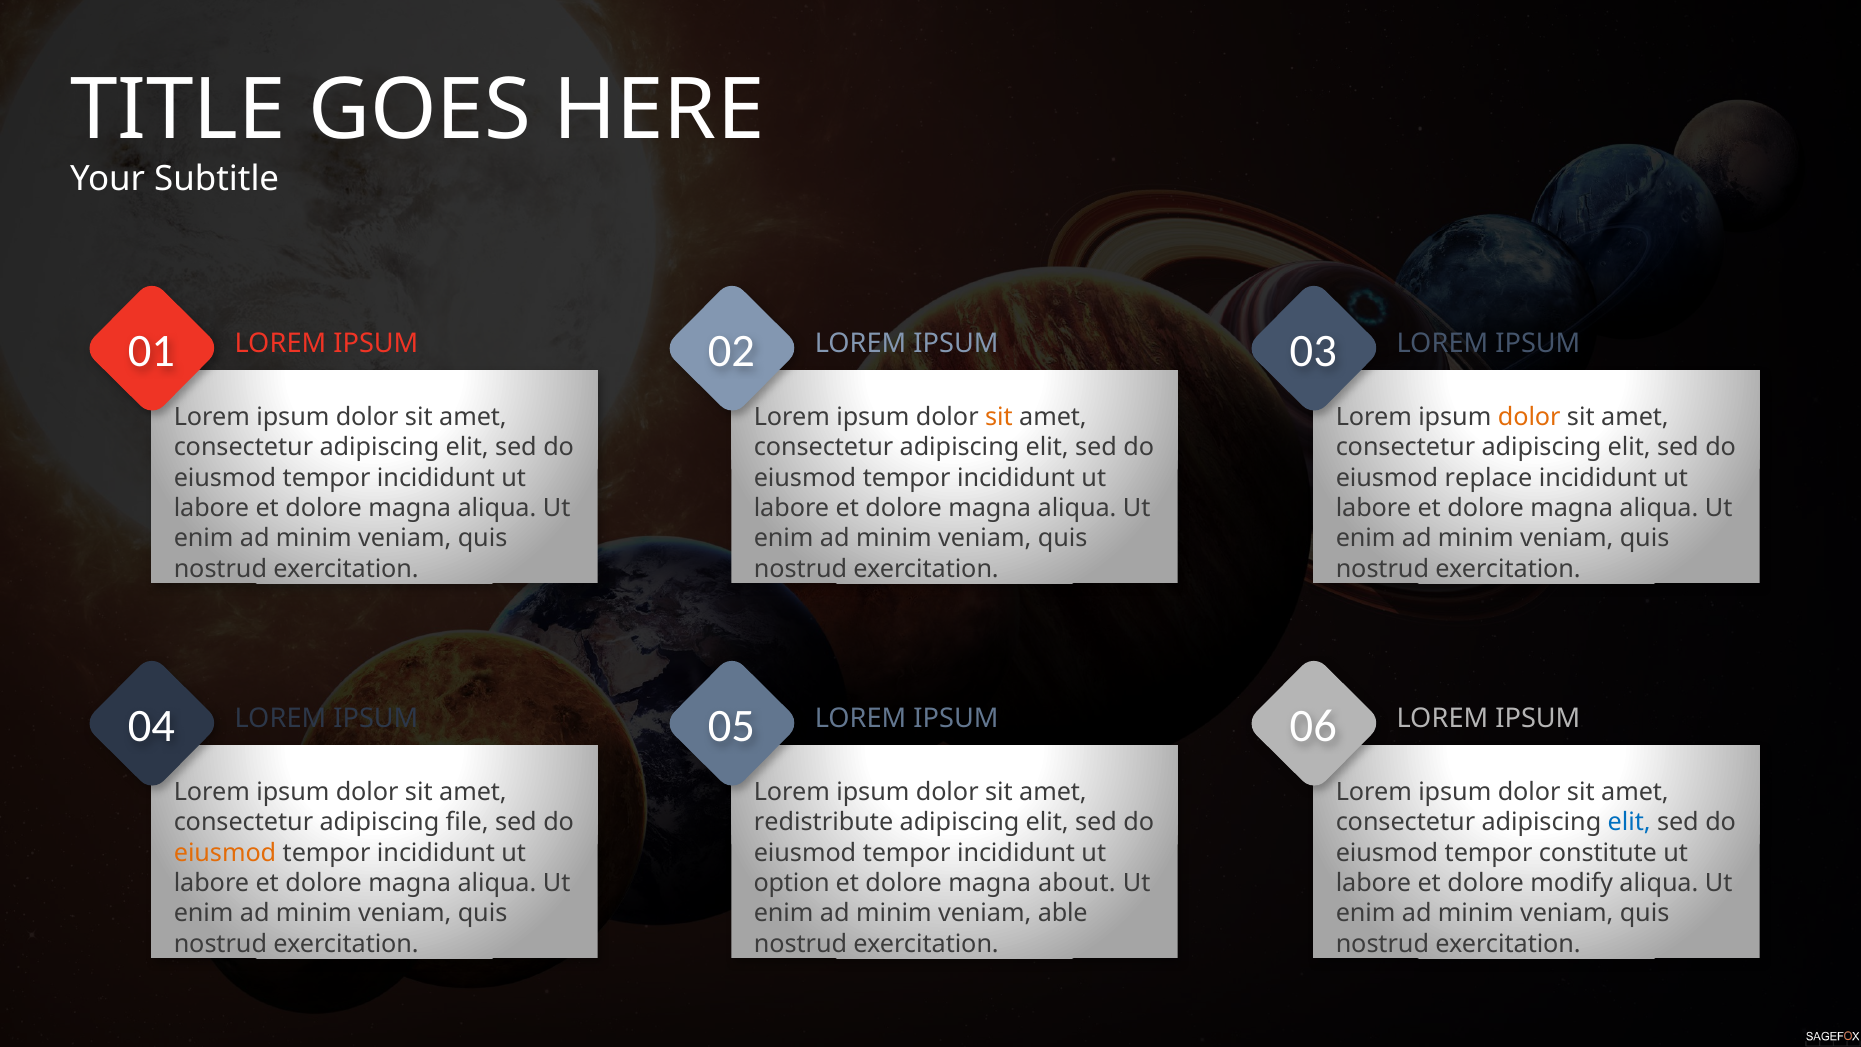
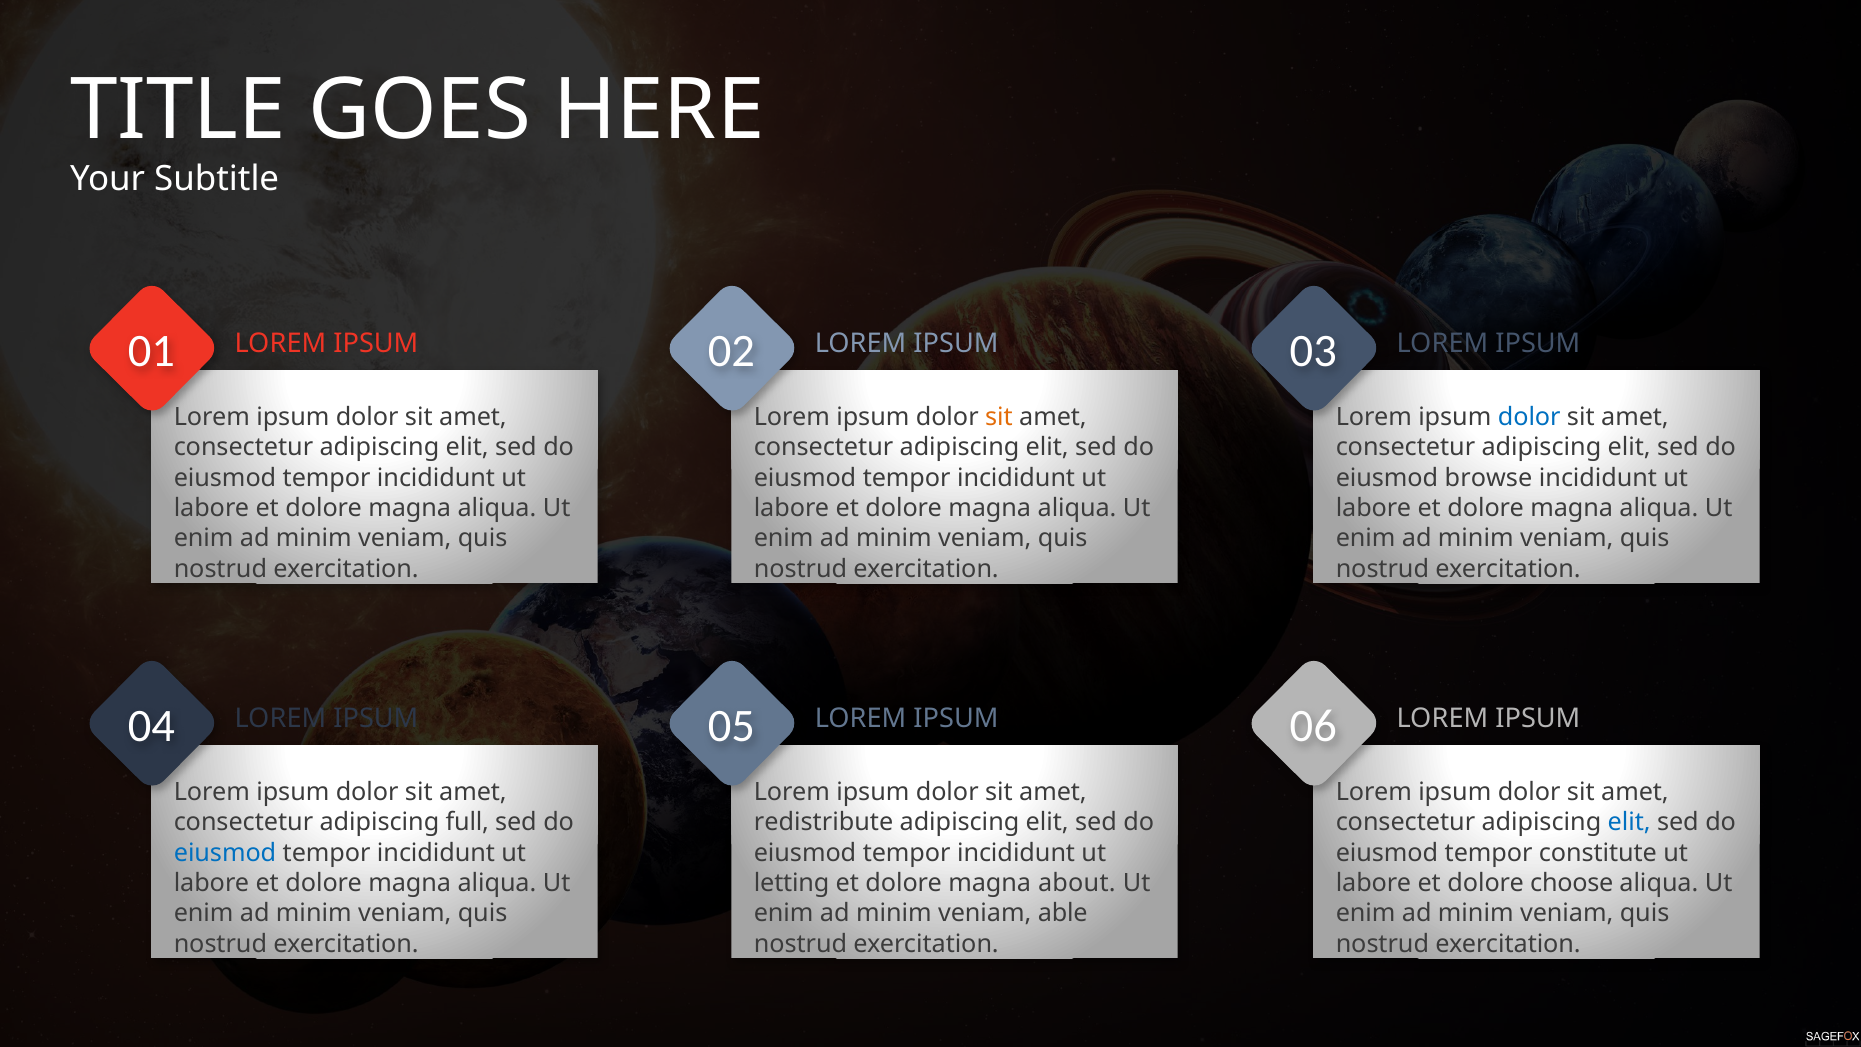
dolor at (1529, 417) colour: orange -> blue
replace: replace -> browse
file: file -> full
eiusmod at (225, 853) colour: orange -> blue
option: option -> letting
modify: modify -> choose
